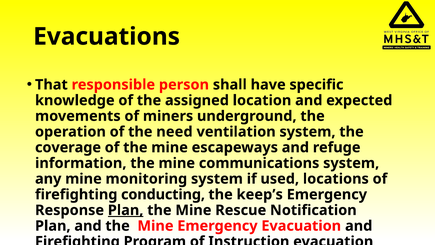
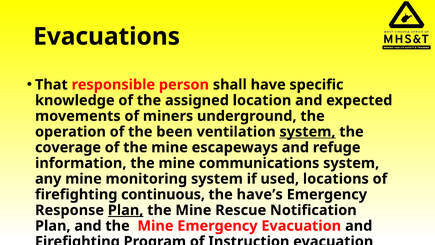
need: need -> been
system at (307, 132) underline: none -> present
conducting: conducting -> continuous
keep’s: keep’s -> have’s
